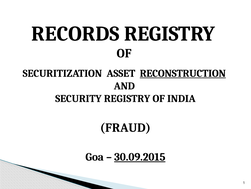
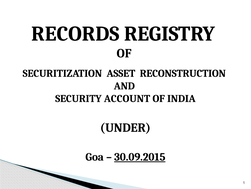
RECONSTRUCTION underline: present -> none
SECURITY REGISTRY: REGISTRY -> ACCOUNT
FRAUD: FRAUD -> UNDER
